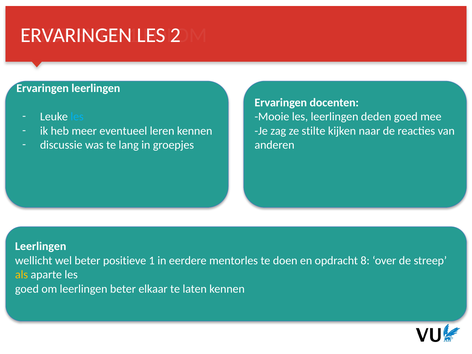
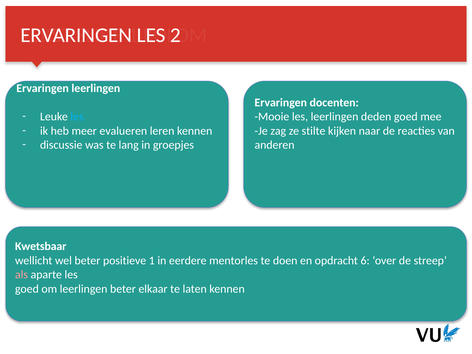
eventueel: eventueel -> evalueren
Leerlingen at (41, 246): Leerlingen -> Kwetsbaar
8: 8 -> 6
als colour: yellow -> pink
